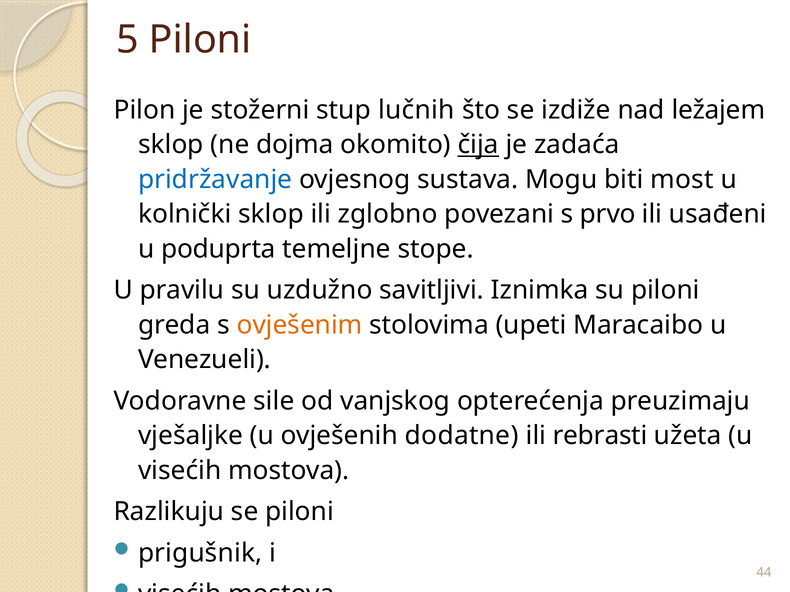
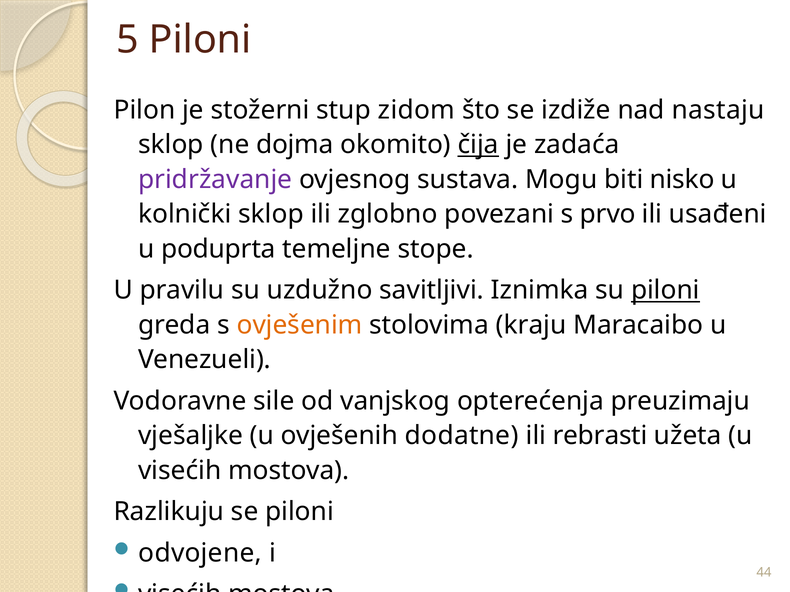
lučnih: lučnih -> zidom
ležajem: ležajem -> nastaju
pridržavanje colour: blue -> purple
most: most -> nisko
piloni at (665, 290) underline: none -> present
upeti: upeti -> kraju
prigušnik: prigušnik -> odvojene
